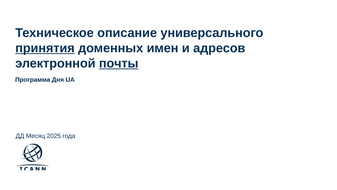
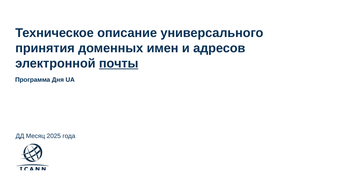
принятия underline: present -> none
